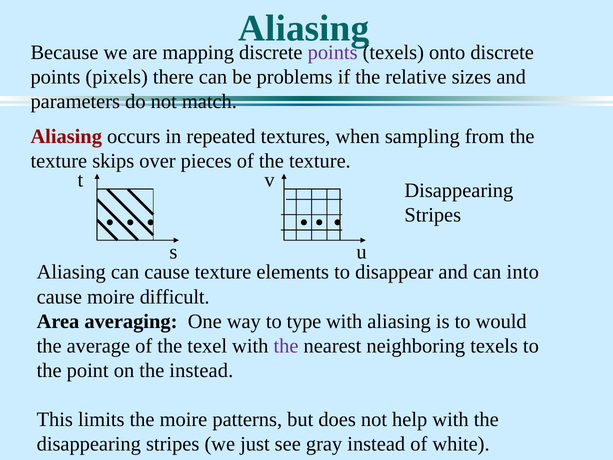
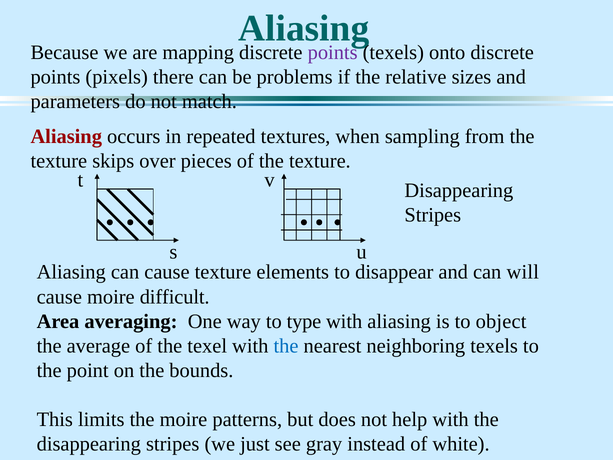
into: into -> will
would: would -> object
the at (286, 346) colour: purple -> blue
the instead: instead -> bounds
